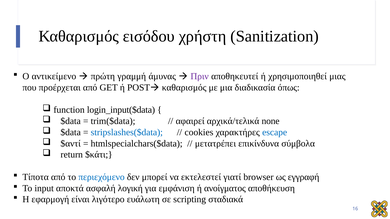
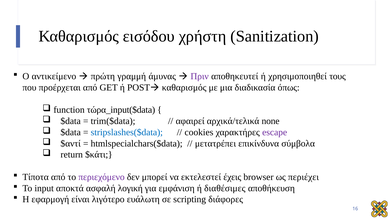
μιας: μιας -> τους
login_input($data: login_input($data -> τώρα_input($data
escape colour: blue -> purple
περιεχόμενο colour: blue -> purple
γιατί: γιατί -> έχεις
εγγραφή: εγγραφή -> περιέχει
ανοίγματος: ανοίγματος -> διαθέσιμες
σταδιακά: σταδιακά -> διάφορες
